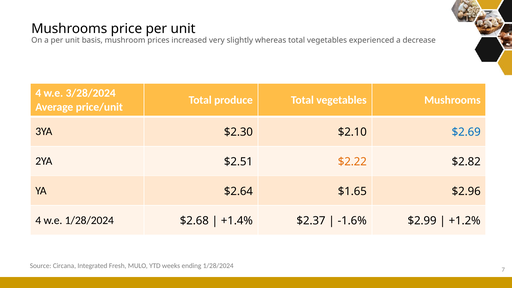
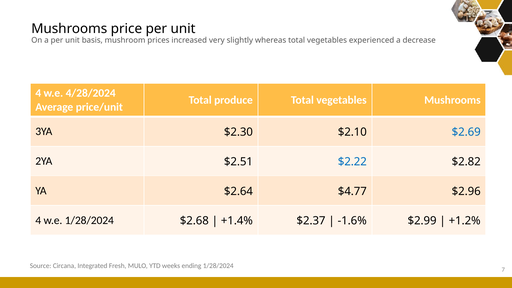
3/28/2024: 3/28/2024 -> 4/28/2024
$2.22 colour: orange -> blue
$1.65: $1.65 -> $4.77
